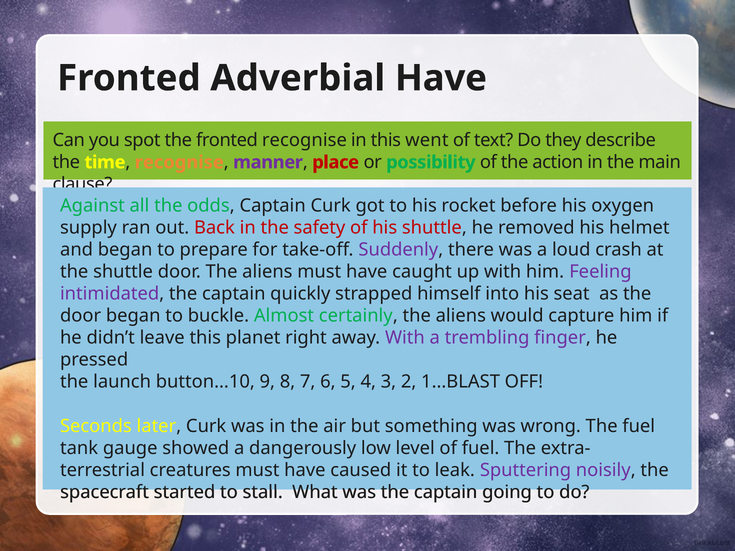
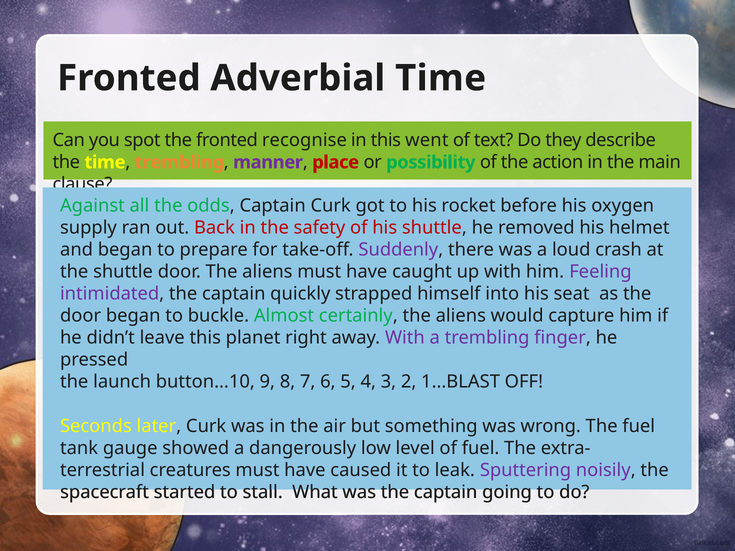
Adverbial Have: Have -> Time
recognise at (179, 162): recognise -> trembling
